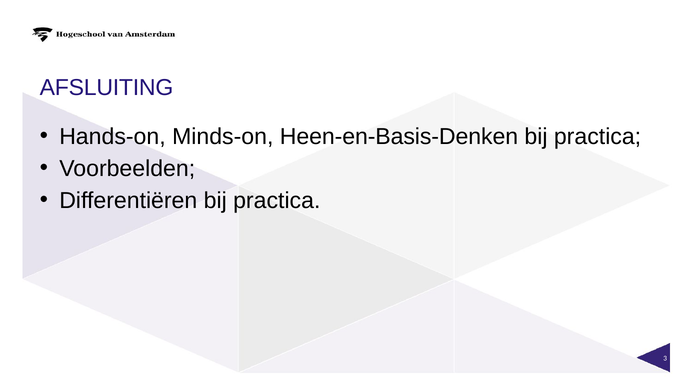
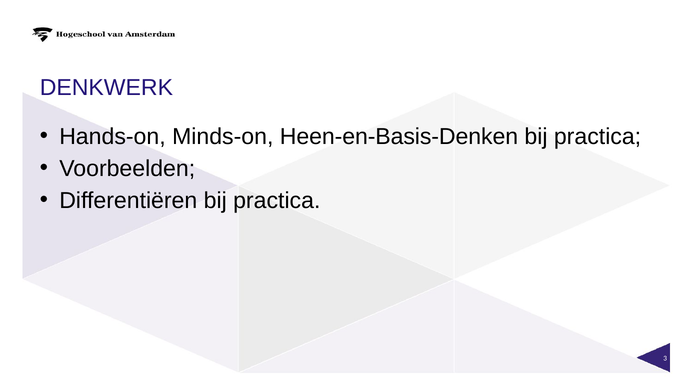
AFSLUITING: AFSLUITING -> DENKWERK
